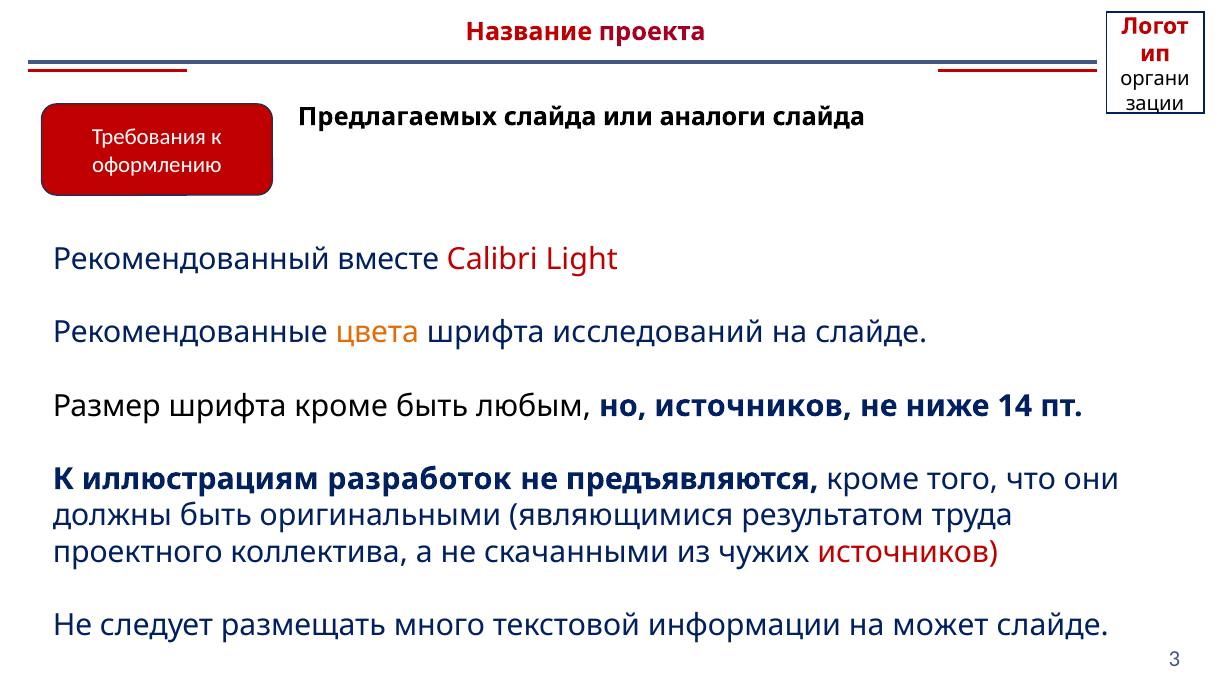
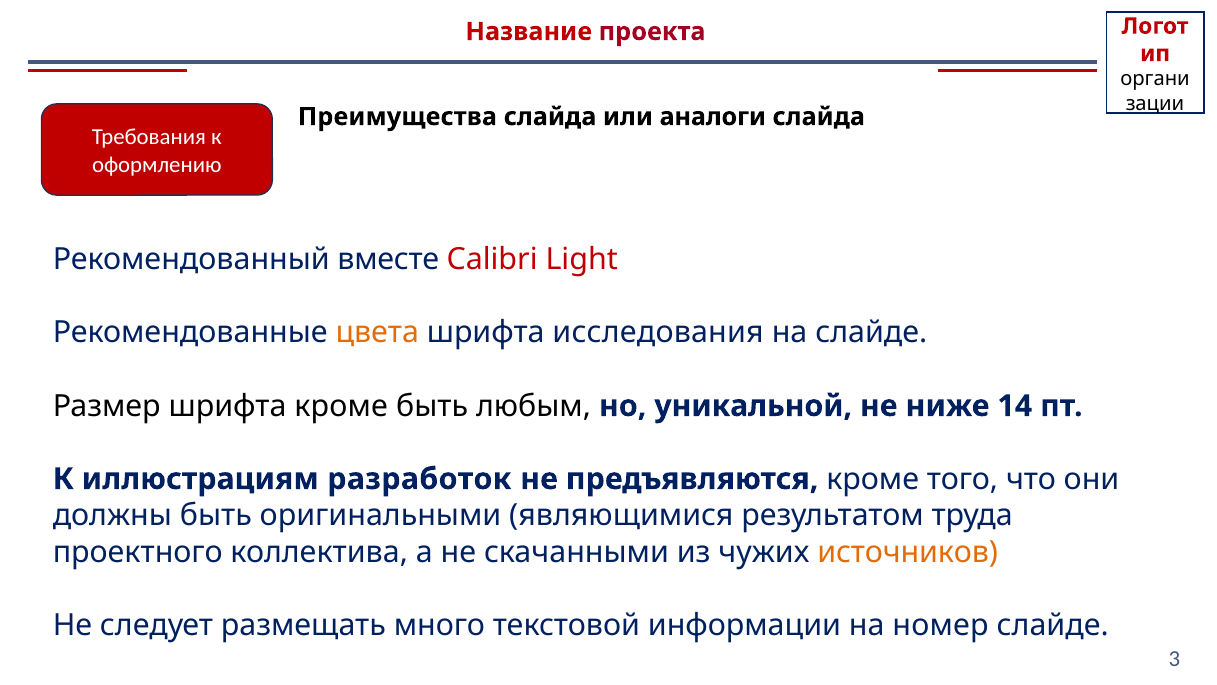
Предлагаемых: Предлагаемых -> Преимущества
исследований: исследований -> исследования
но источников: источников -> уникальной
источников at (908, 552) colour: red -> orange
может: может -> номер
